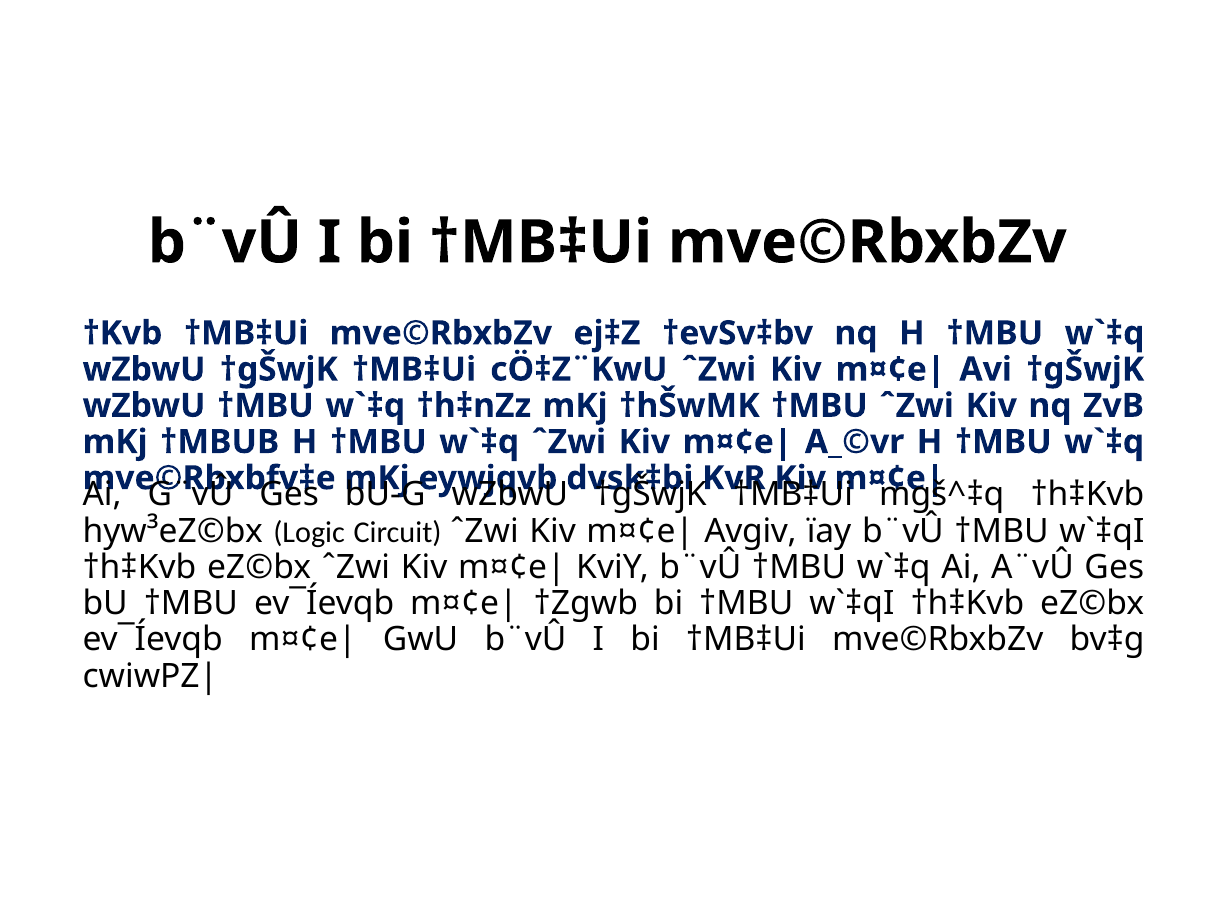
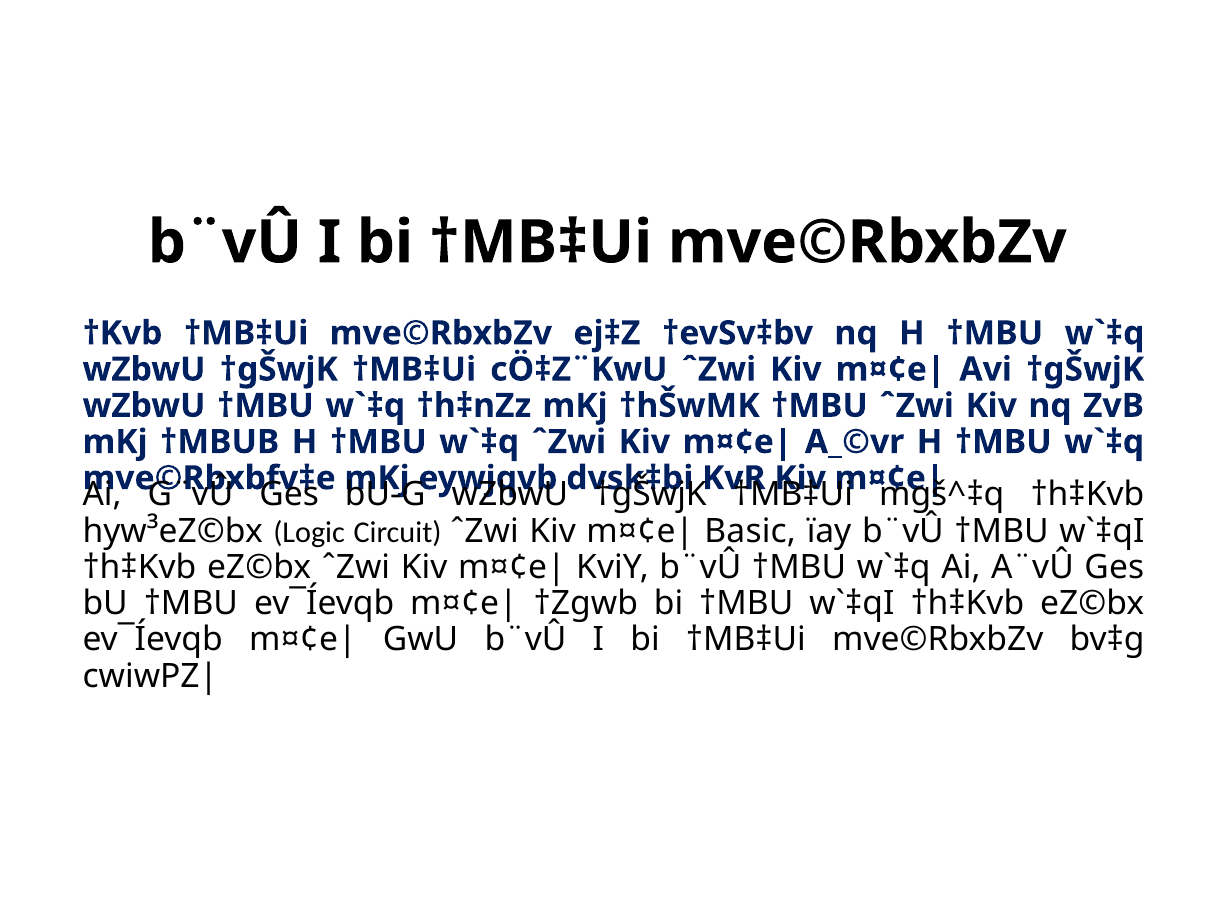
Avgiv: Avgiv -> Basic
